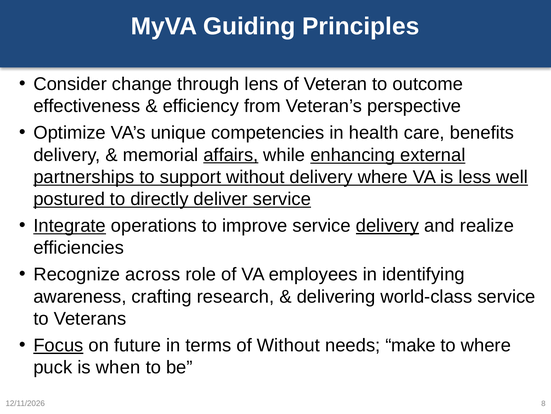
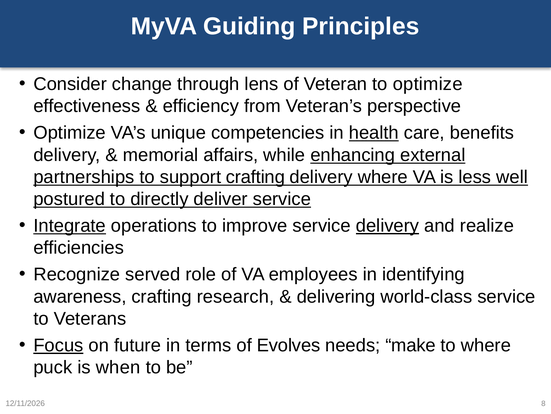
to outcome: outcome -> optimize
health underline: none -> present
affairs underline: present -> none
support without: without -> crafting
across: across -> served
of Without: Without -> Evolves
